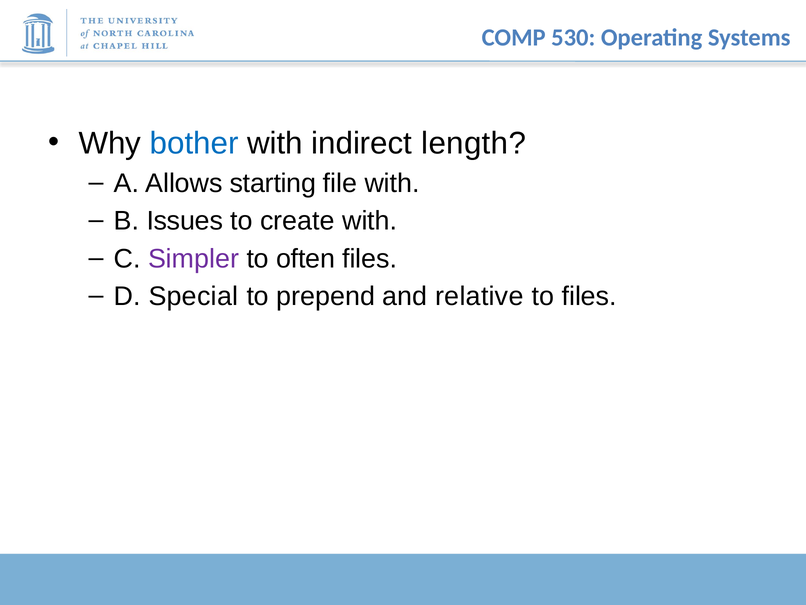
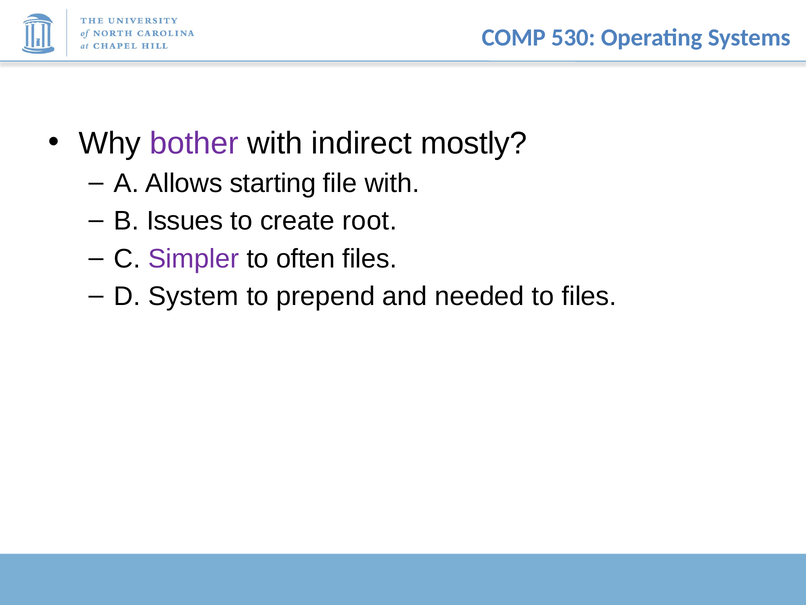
bother colour: blue -> purple
length: length -> mostly
create with: with -> root
Special: Special -> System
relative: relative -> needed
